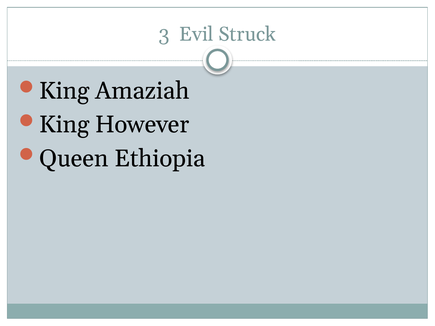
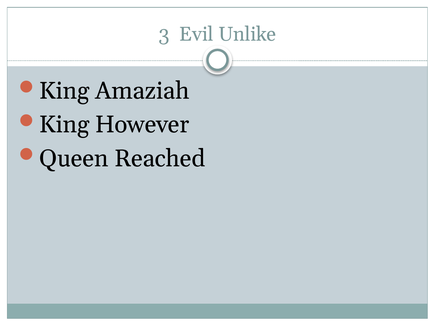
Struck: Struck -> Unlike
Ethiopia: Ethiopia -> Reached
